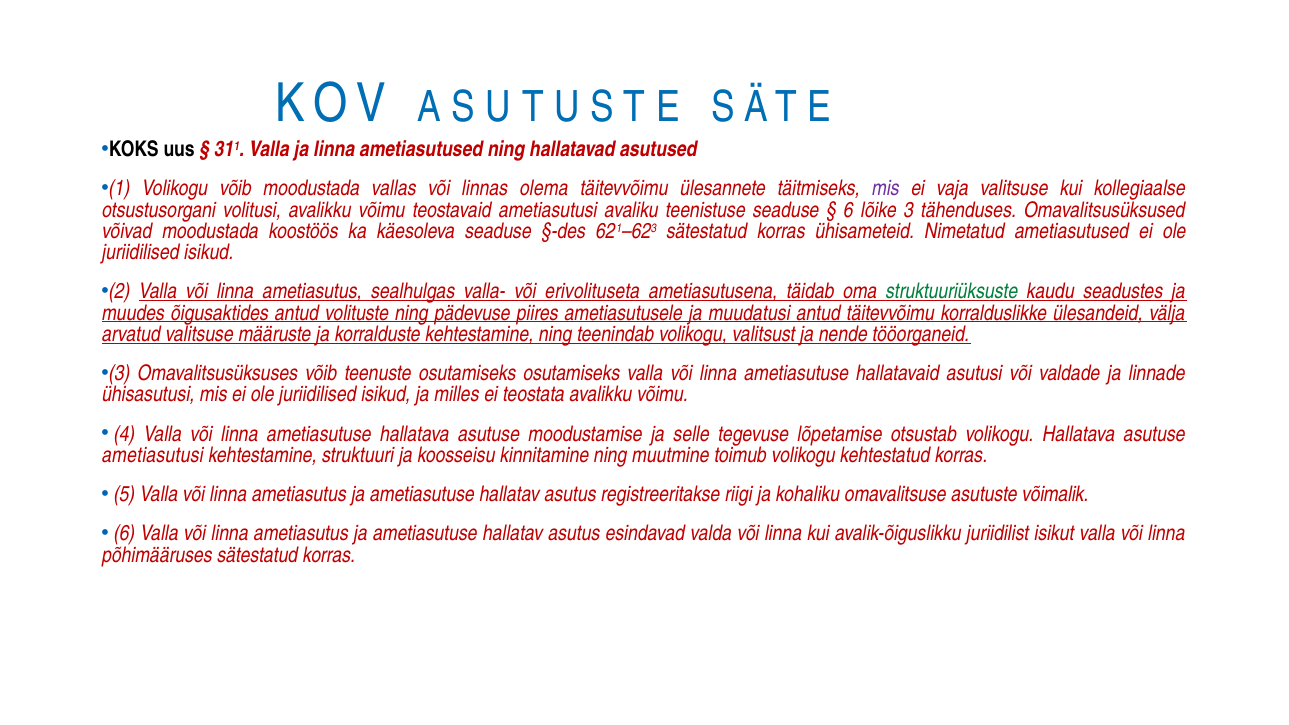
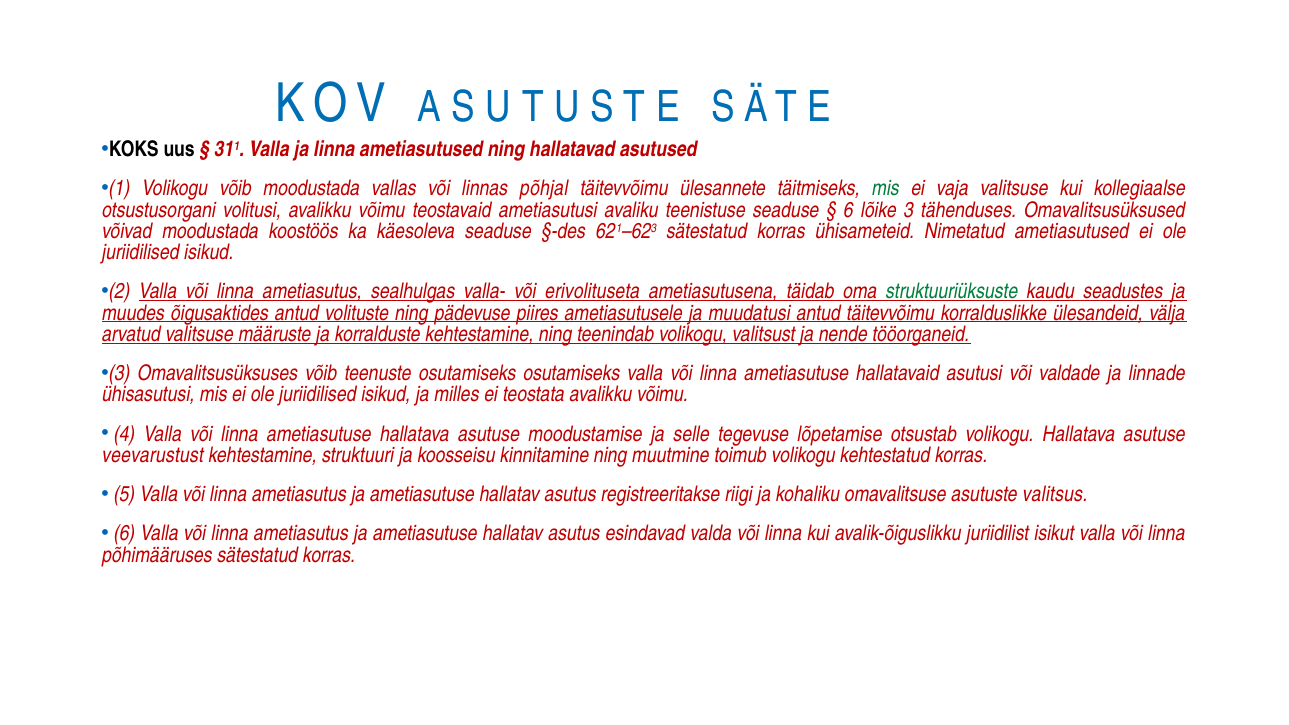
olema: olema -> põhjal
mis at (886, 189) colour: purple -> green
ametiasutusi at (153, 455): ametiasutusi -> veevarustust
võimalik: võimalik -> valitsus
